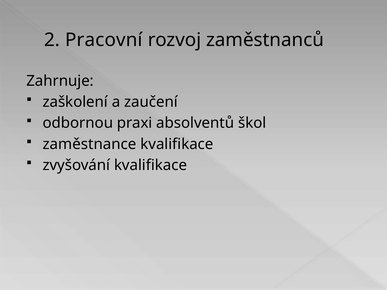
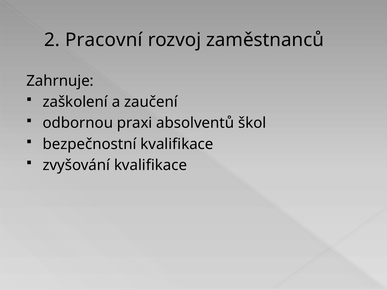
zaměstnance: zaměstnance -> bezpečnostní
